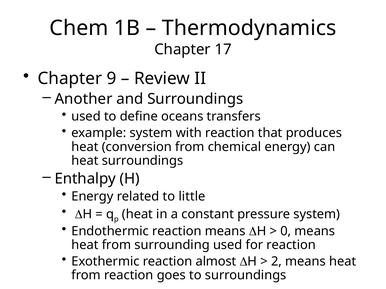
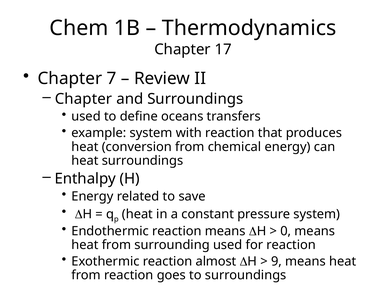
9: 9 -> 7
Another at (84, 99): Another -> Chapter
little: little -> save
2: 2 -> 9
